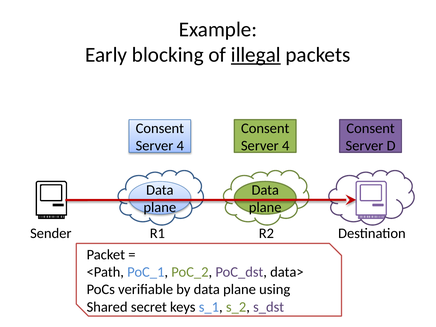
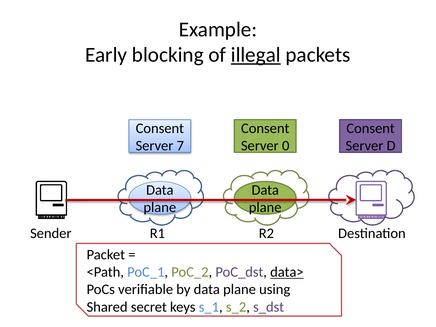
4 at (180, 146): 4 -> 7
4 at (286, 146): 4 -> 0
data> underline: none -> present
